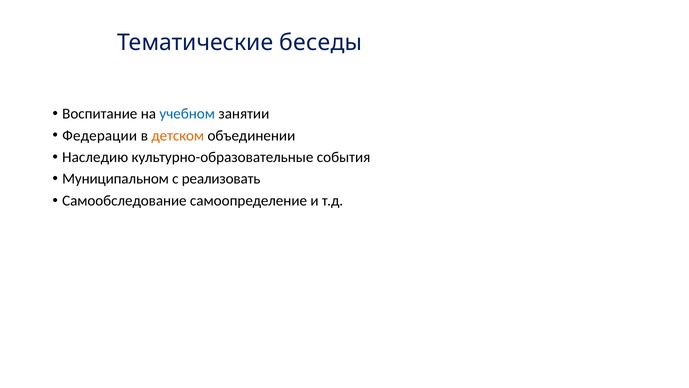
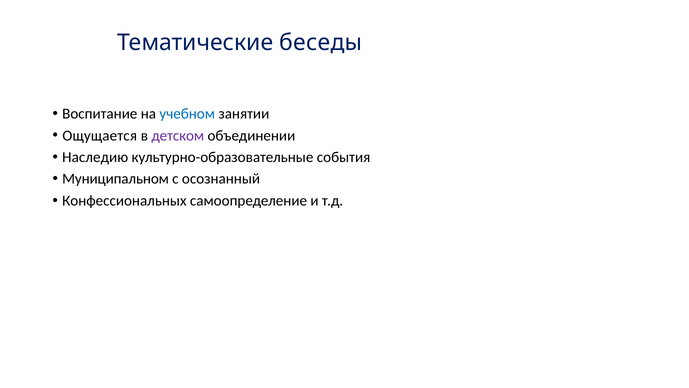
Федерации: Федерации -> Ощущается
детском colour: orange -> purple
реализовать: реализовать -> осознанный
Самообследование: Самообследование -> Конфессиональных
